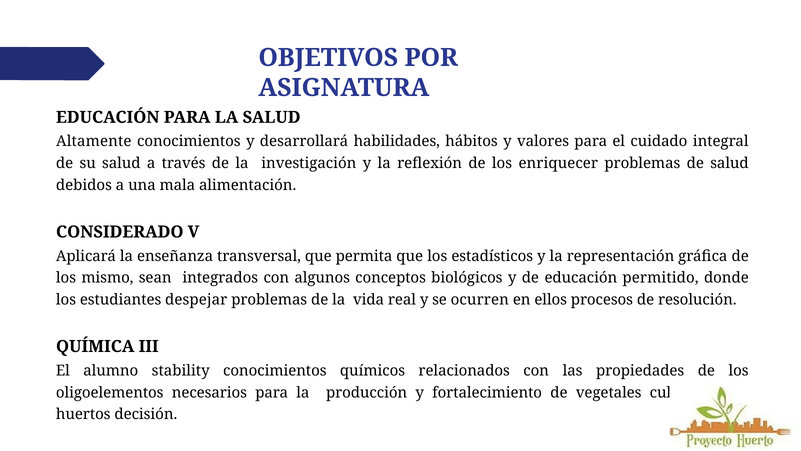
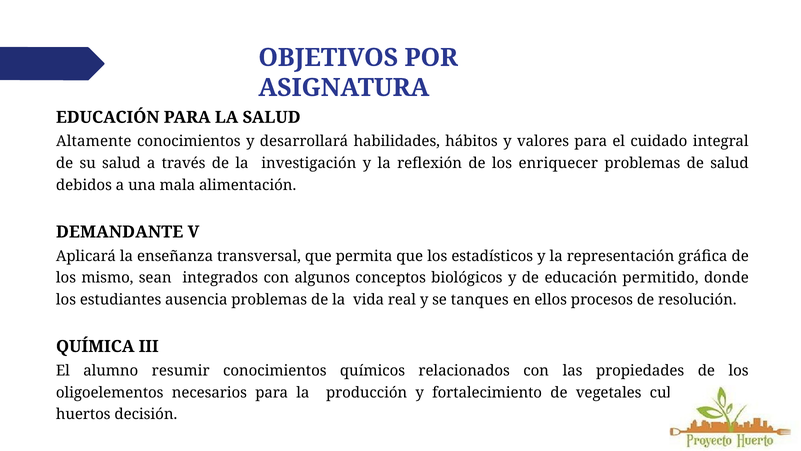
CONSIDERADO: CONSIDERADO -> DEMANDANTE
despejar: despejar -> ausencia
ocurren: ocurren -> tanques
stability: stability -> resumir
